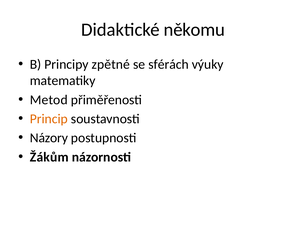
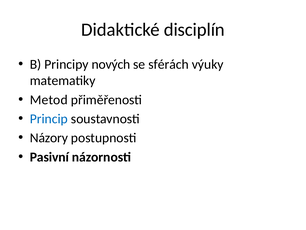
někomu: někomu -> disciplín
zpětné: zpětné -> nových
Princip colour: orange -> blue
Žákům: Žákům -> Pasivní
